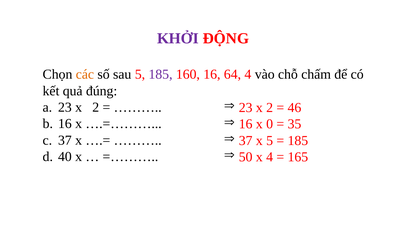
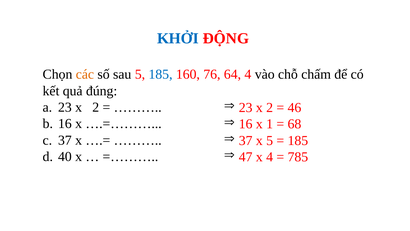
KHỞI colour: purple -> blue
185 at (161, 75) colour: purple -> blue
160 16: 16 -> 76
0: 0 -> 1
35: 35 -> 68
50: 50 -> 47
165: 165 -> 785
